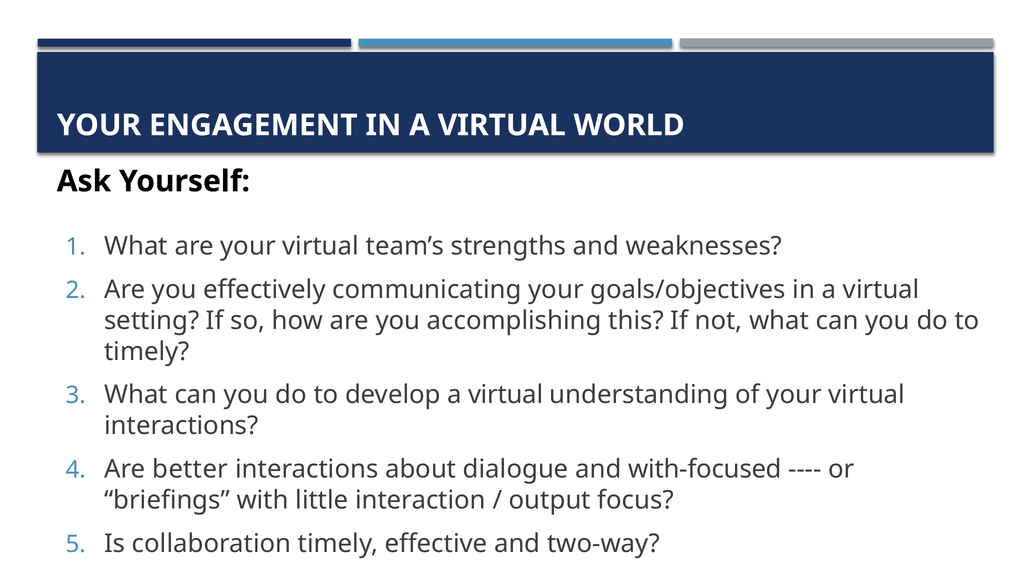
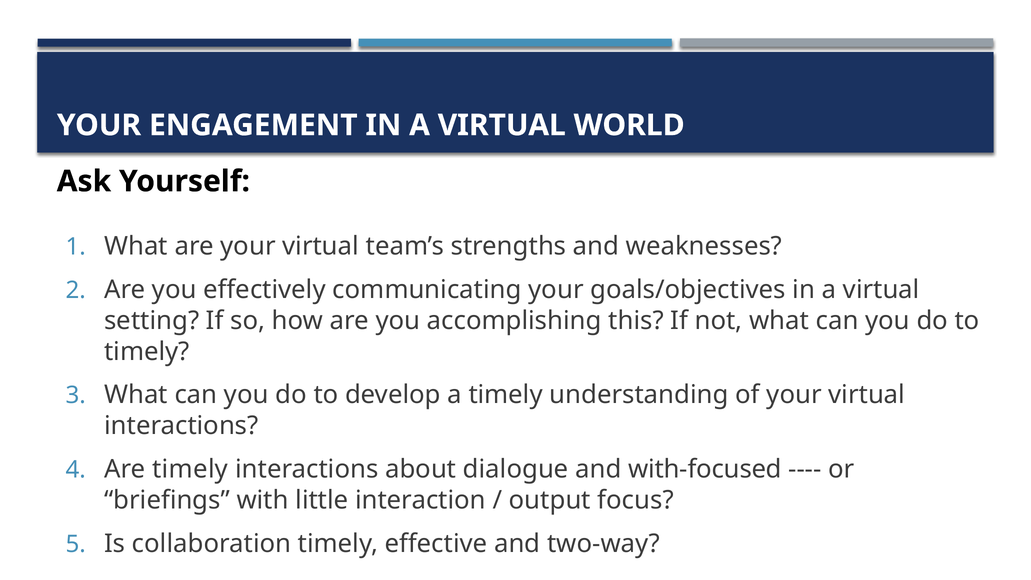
develop a virtual: virtual -> timely
Are better: better -> timely
